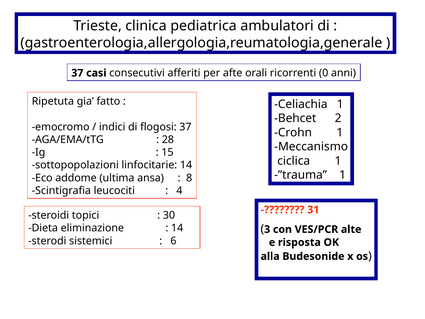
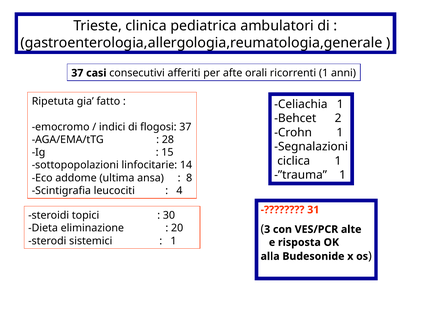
ricorrenti 0: 0 -> 1
Meccanismo: Meccanismo -> Segnalazioni
14 at (177, 228): 14 -> 20
6 at (173, 241): 6 -> 1
